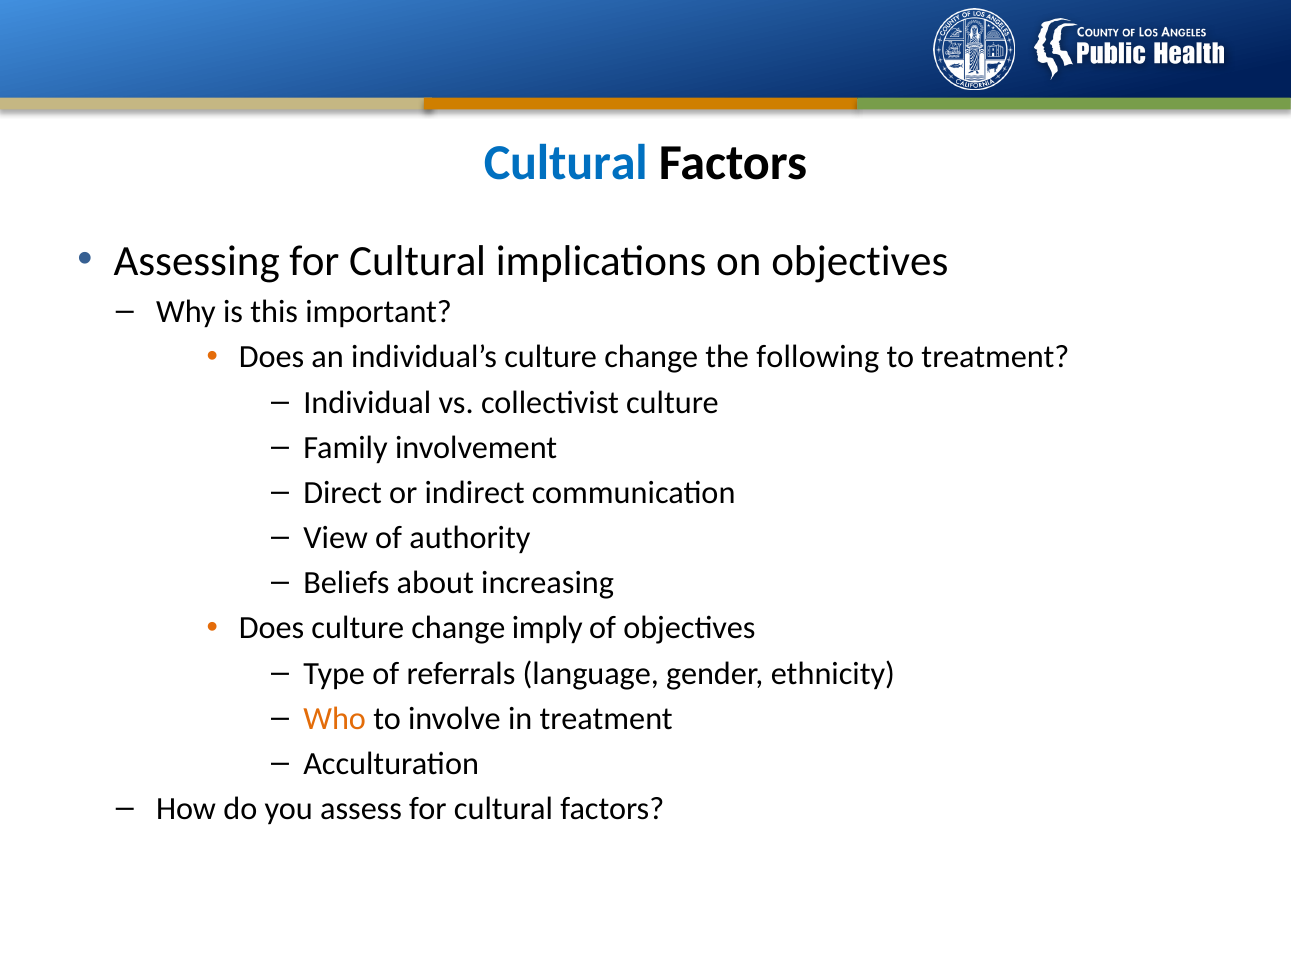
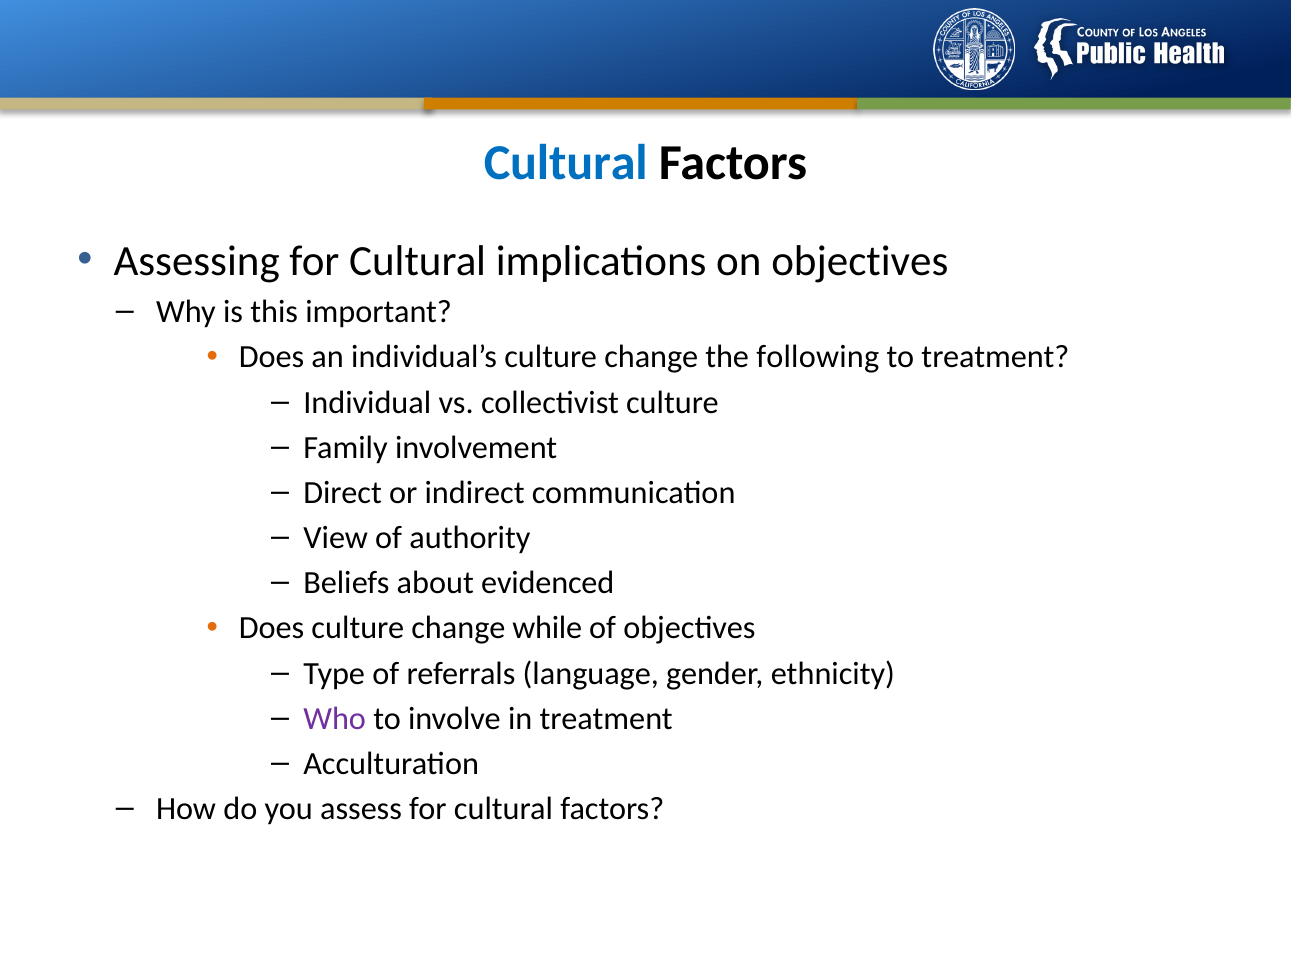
increasing: increasing -> evidenced
imply: imply -> while
Who colour: orange -> purple
